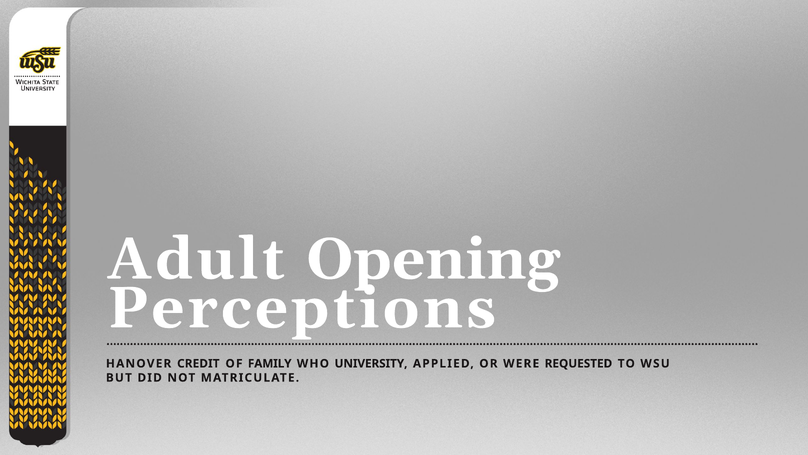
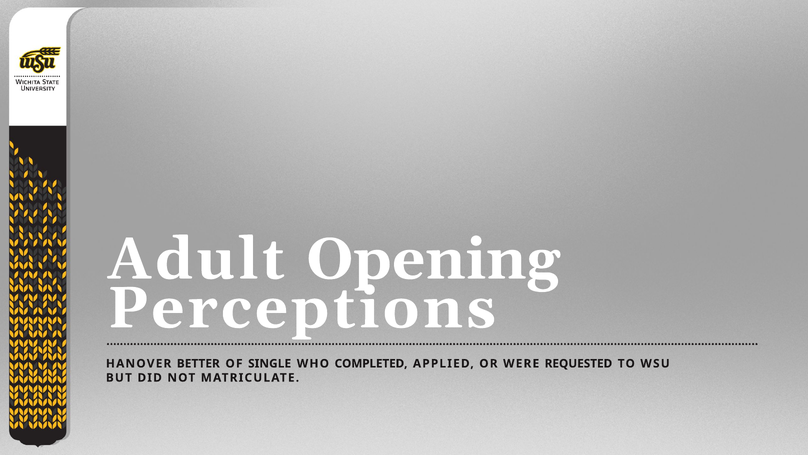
CREDIT: CREDIT -> BETTER
FAMILY: FAMILY -> SINGLE
UNIVERSITY: UNIVERSITY -> COMPLETED
